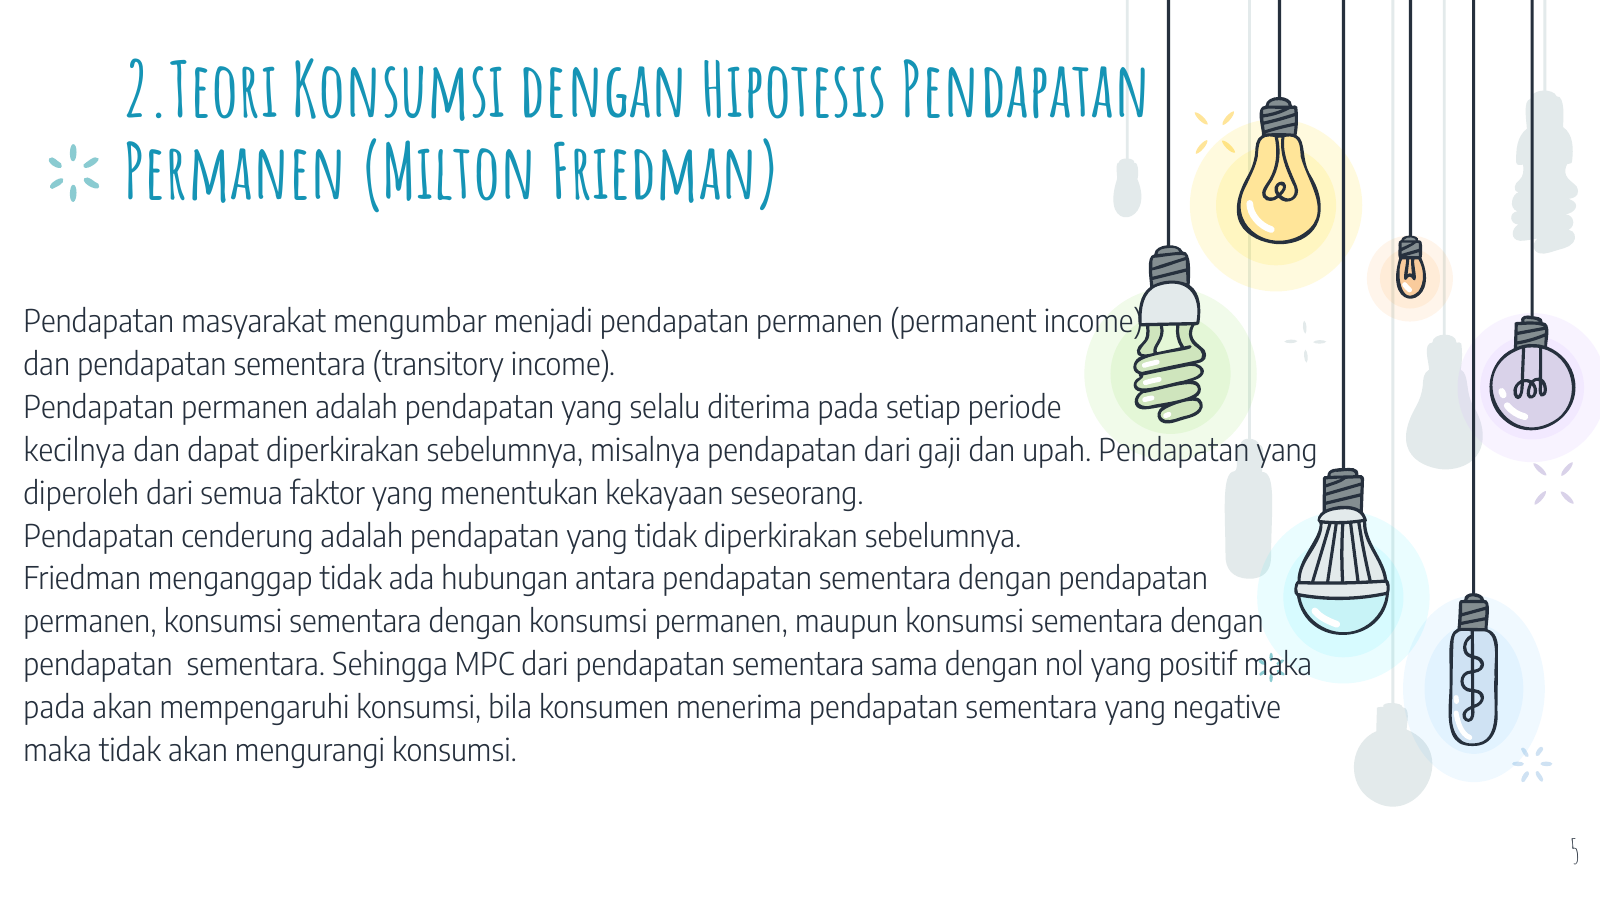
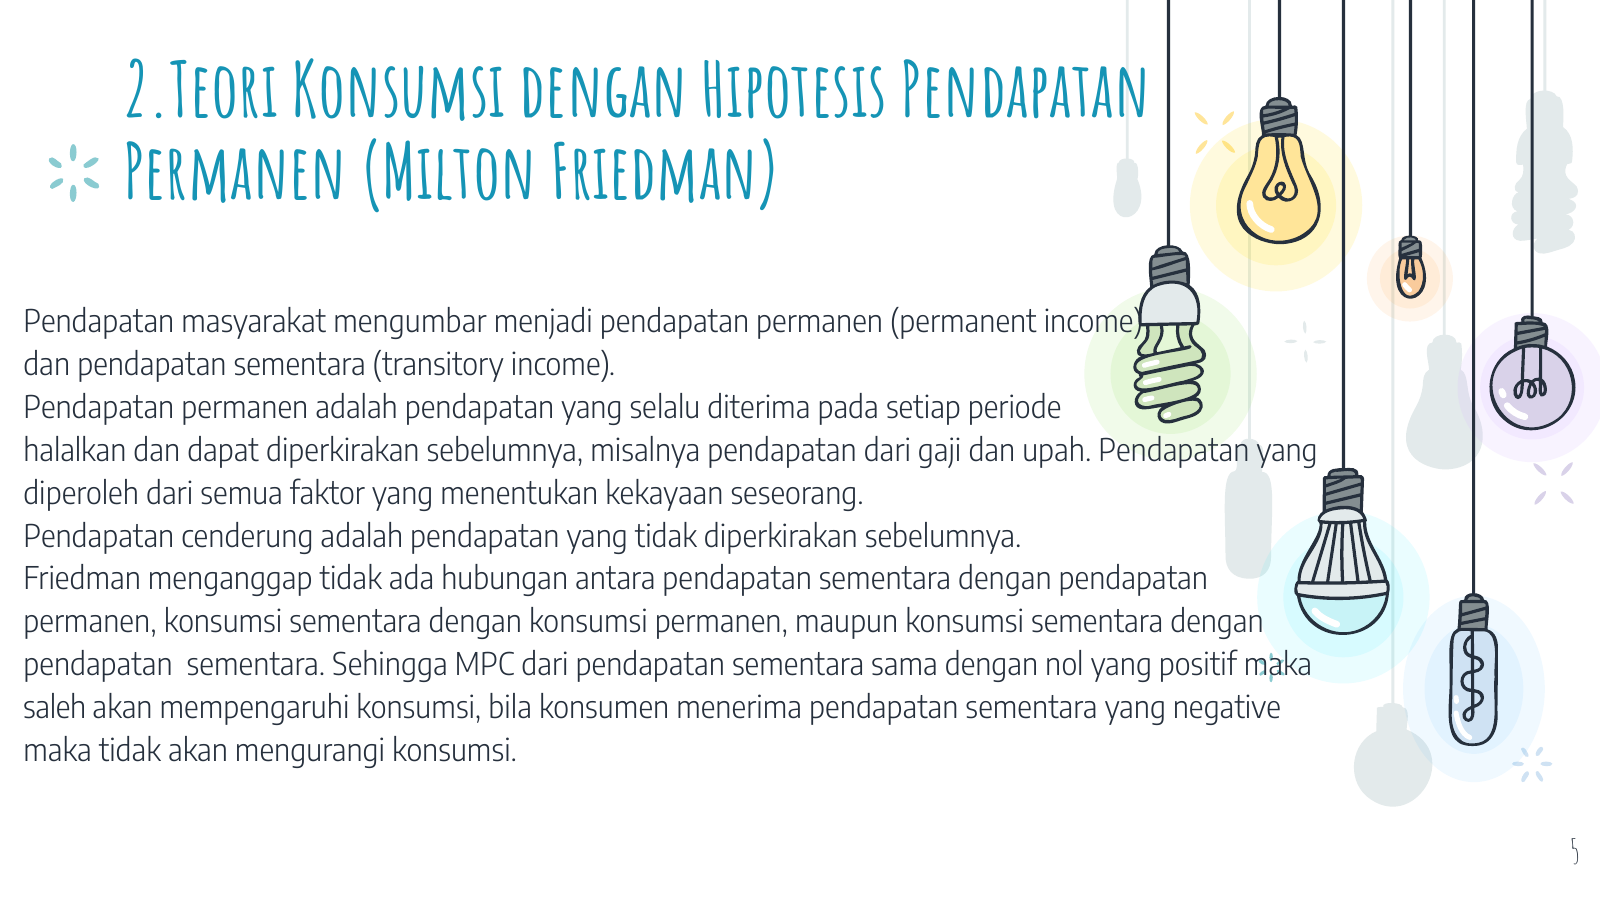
kecilnya: kecilnya -> halalkan
pada at (54, 708): pada -> saleh
